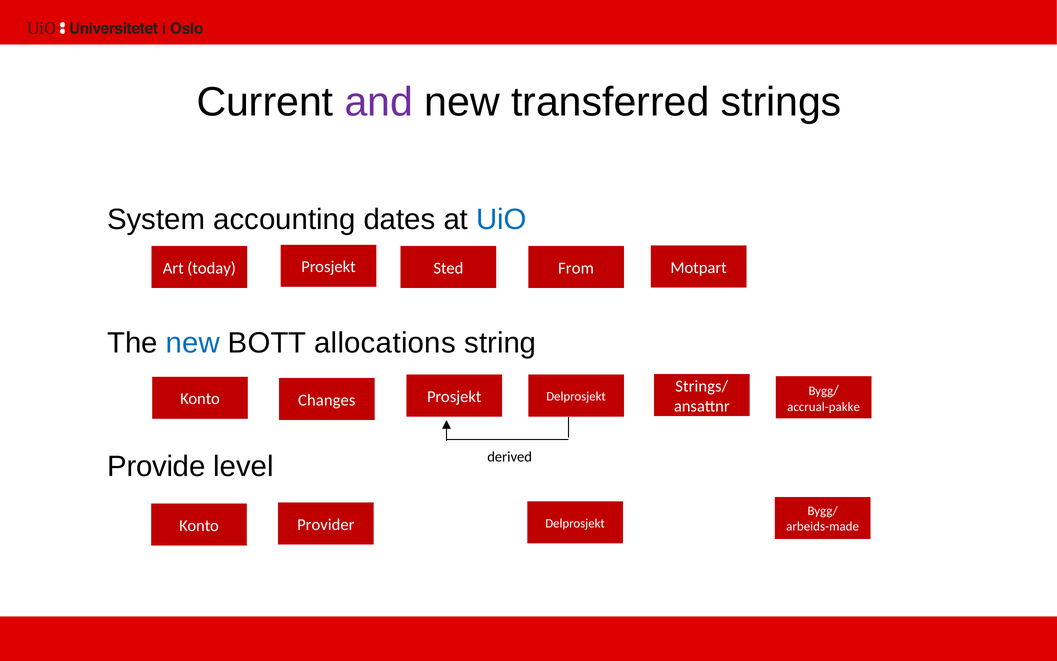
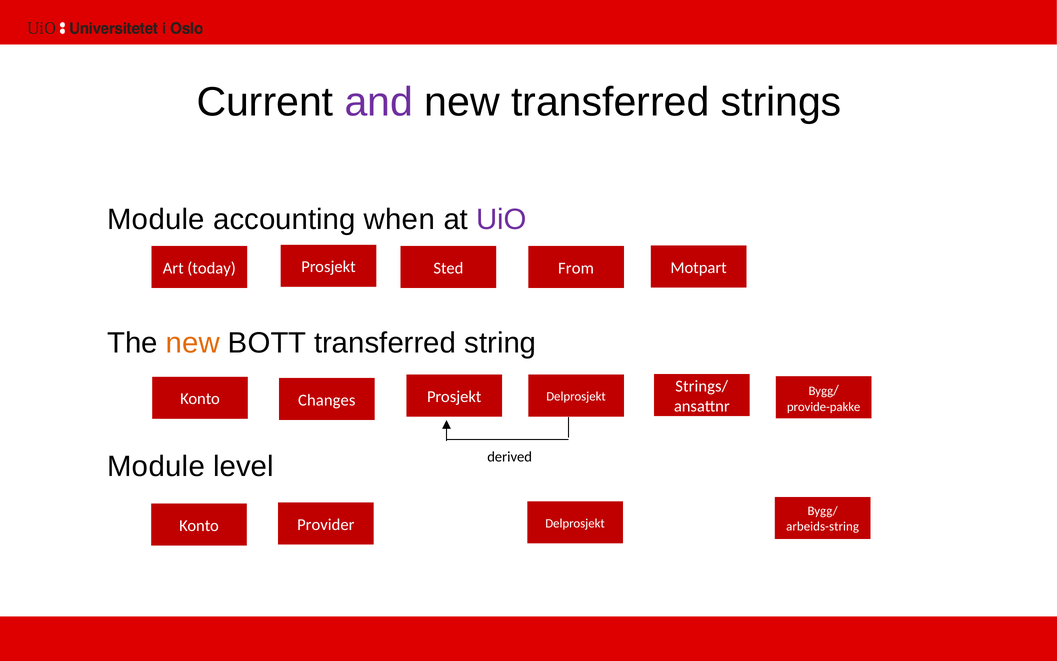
System at (156, 219): System -> Module
dates: dates -> when
UiO colour: blue -> purple
new at (193, 343) colour: blue -> orange
BOTT allocations: allocations -> transferred
accrual-pakke: accrual-pakke -> provide-pakke
Provide at (156, 466): Provide -> Module
arbeids-made: arbeids-made -> arbeids-string
